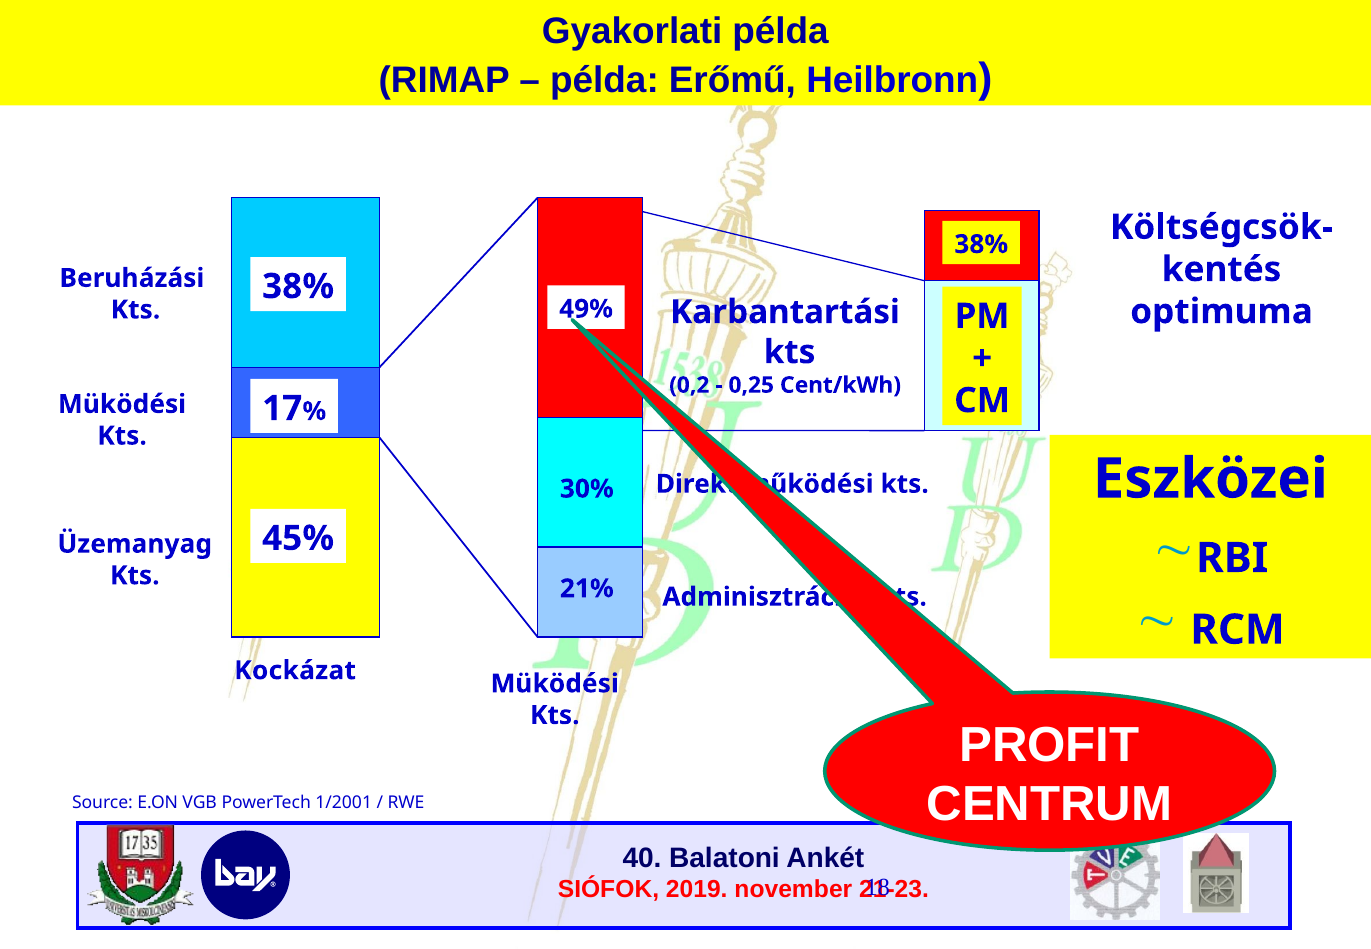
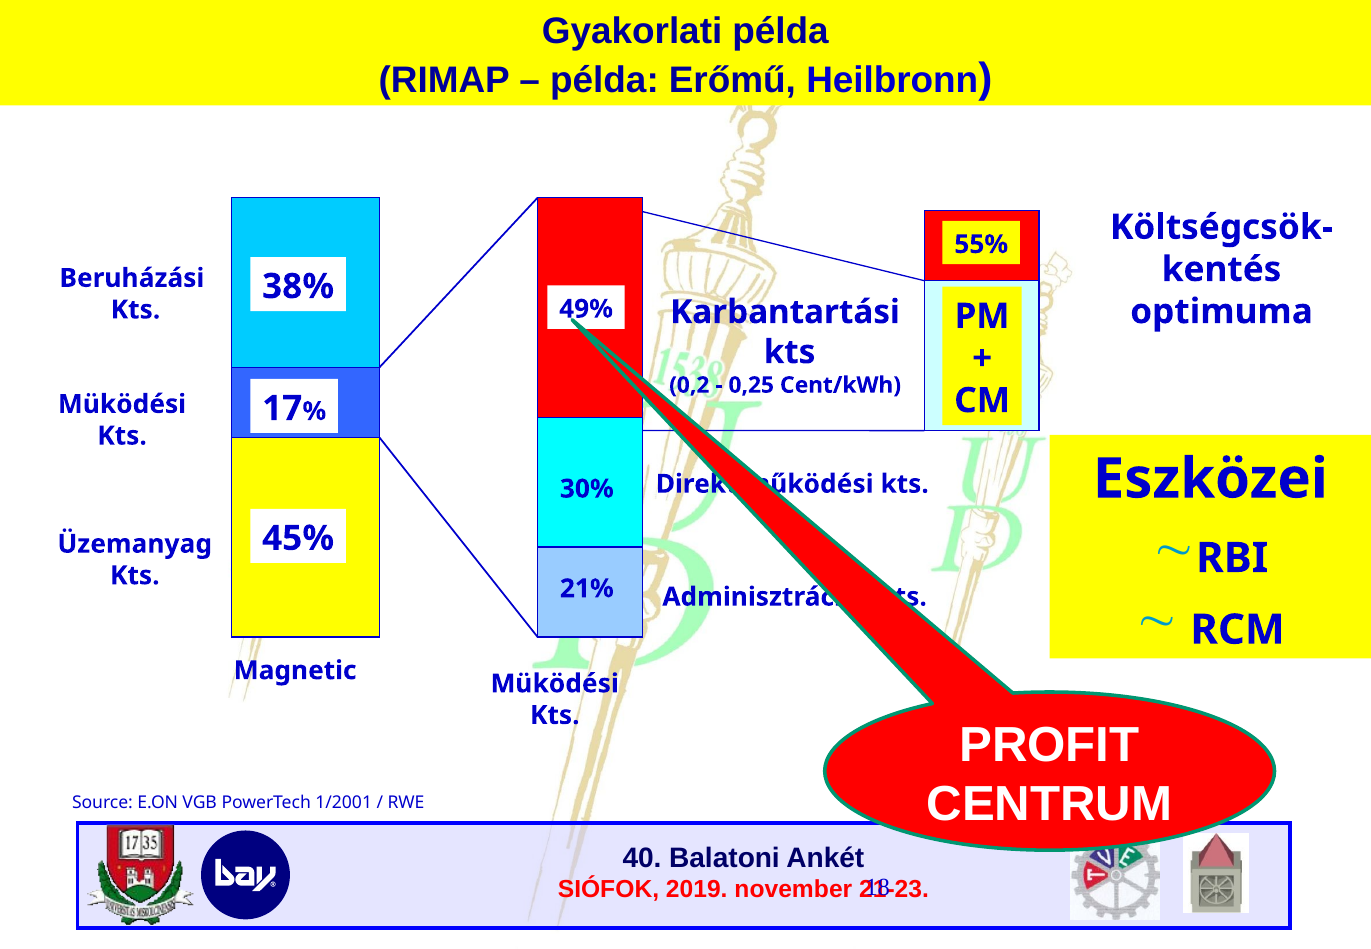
38% at (981, 244): 38% -> 55%
Kockázat: Kockázat -> Magnetic
